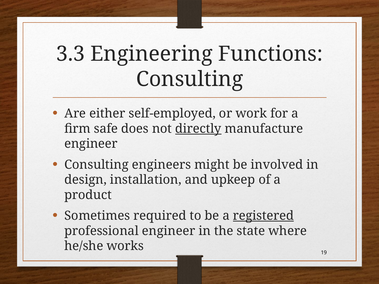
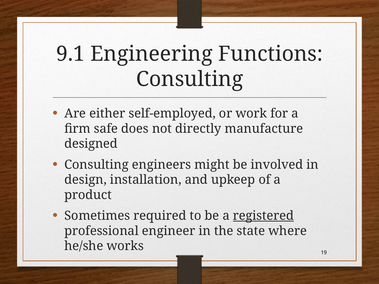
3.3: 3.3 -> 9.1
directly underline: present -> none
engineer at (91, 144): engineer -> designed
